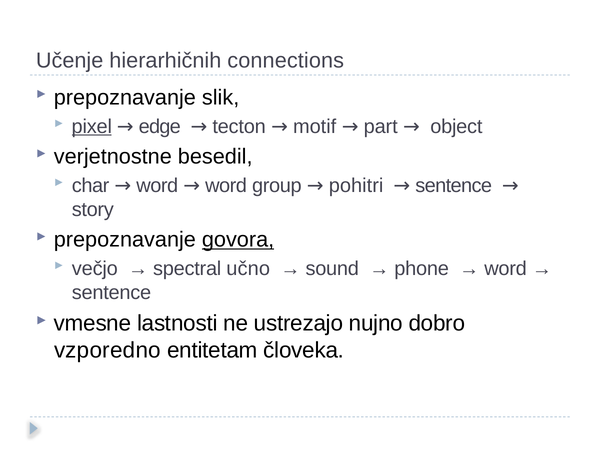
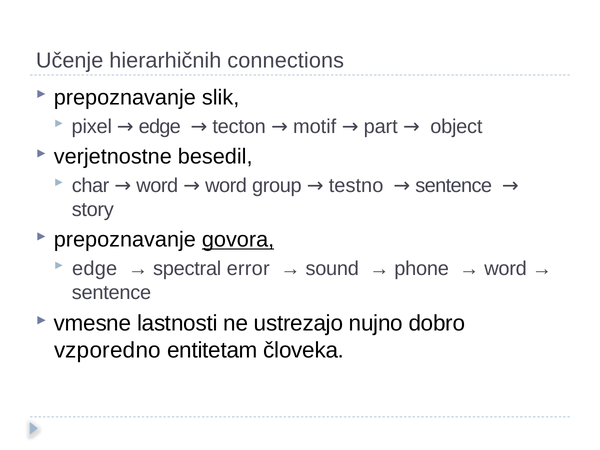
pixel underline: present -> none
pohitri: pohitri -> testno
večjo at (95, 269): večjo -> edge
učno: učno -> error
